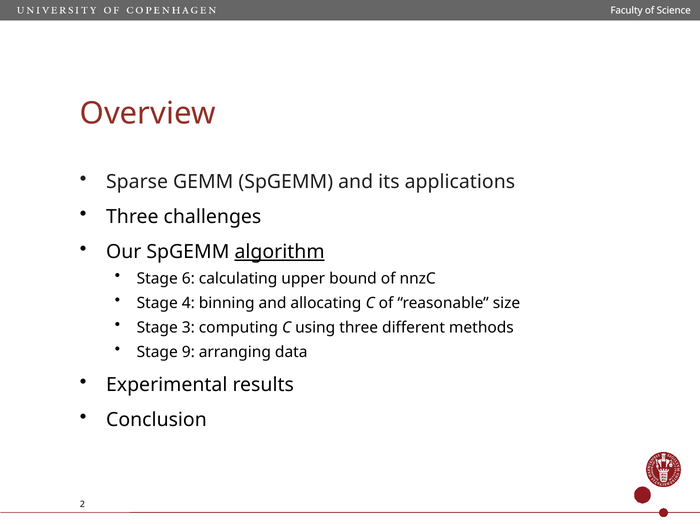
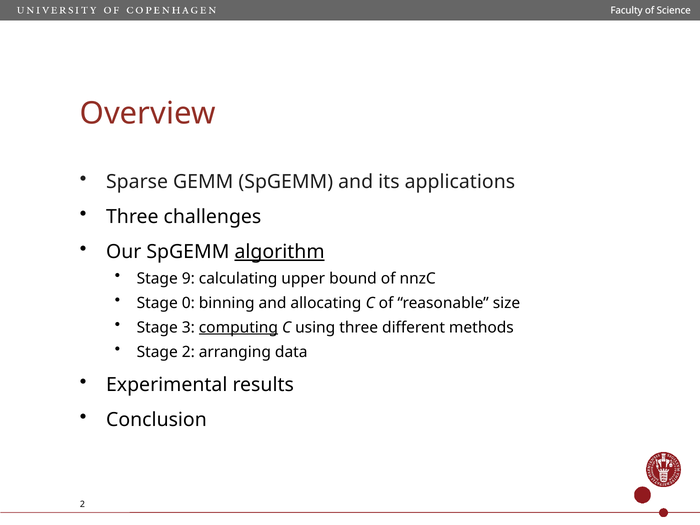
6: 6 -> 9
4: 4 -> 0
computing underline: none -> present
Stage 9: 9 -> 2
